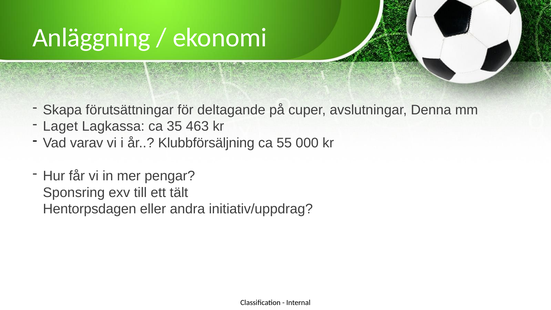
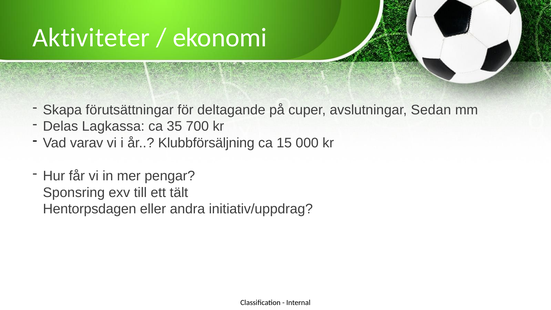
Anläggning: Anläggning -> Aktiviteter
Denna: Denna -> Sedan
Laget: Laget -> Delas
463: 463 -> 700
55: 55 -> 15
